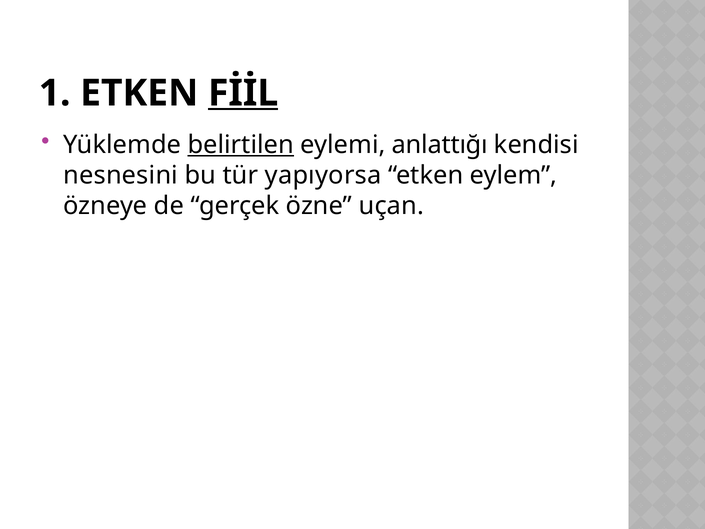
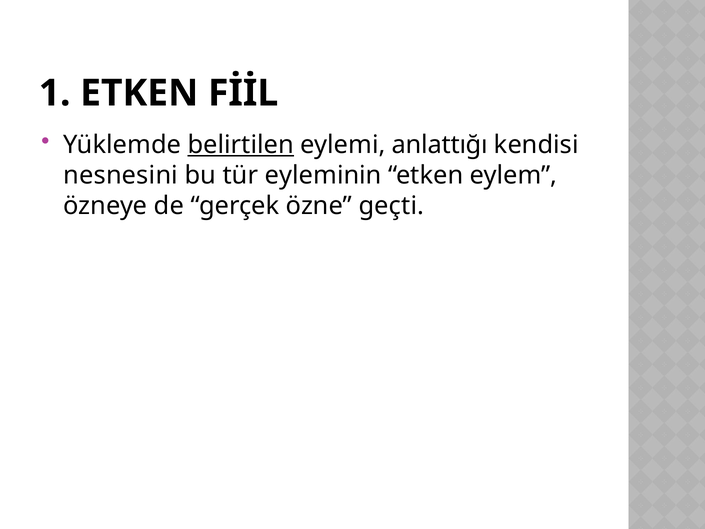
FİİL underline: present -> none
yapıyorsa: yapıyorsa -> eyleminin
uçan: uçan -> geçti
